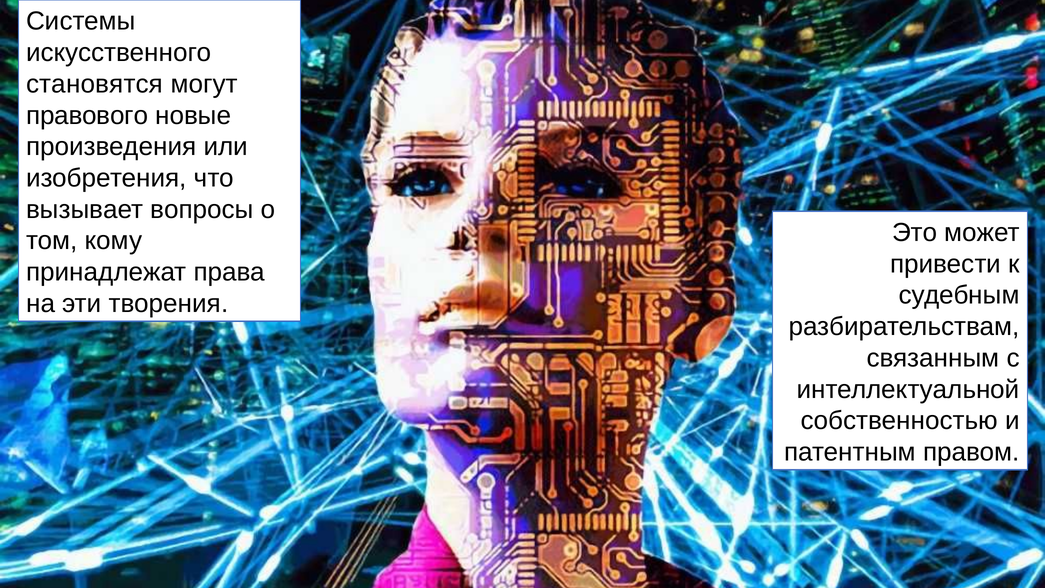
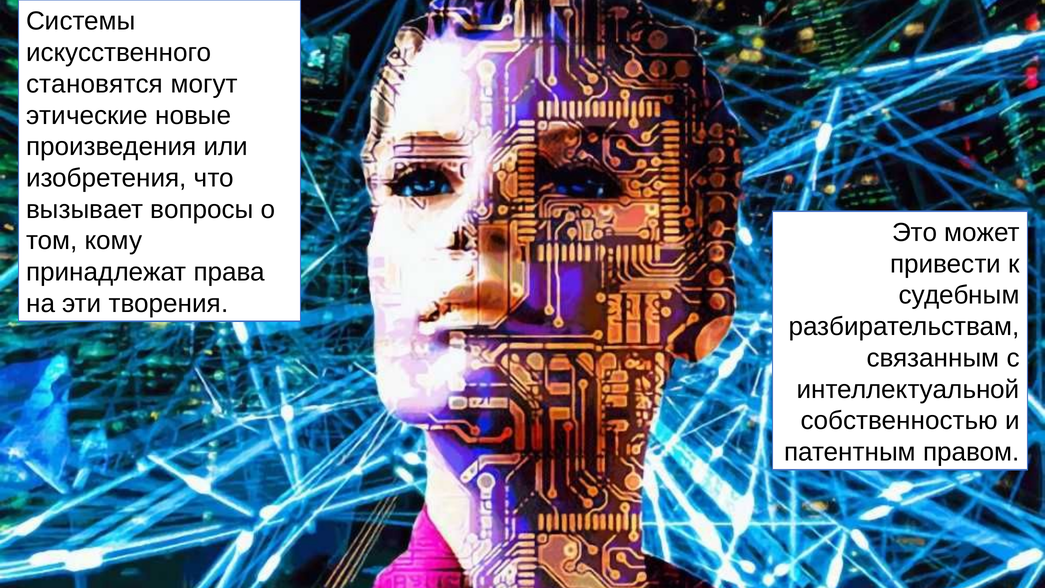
правового: правового -> этические
